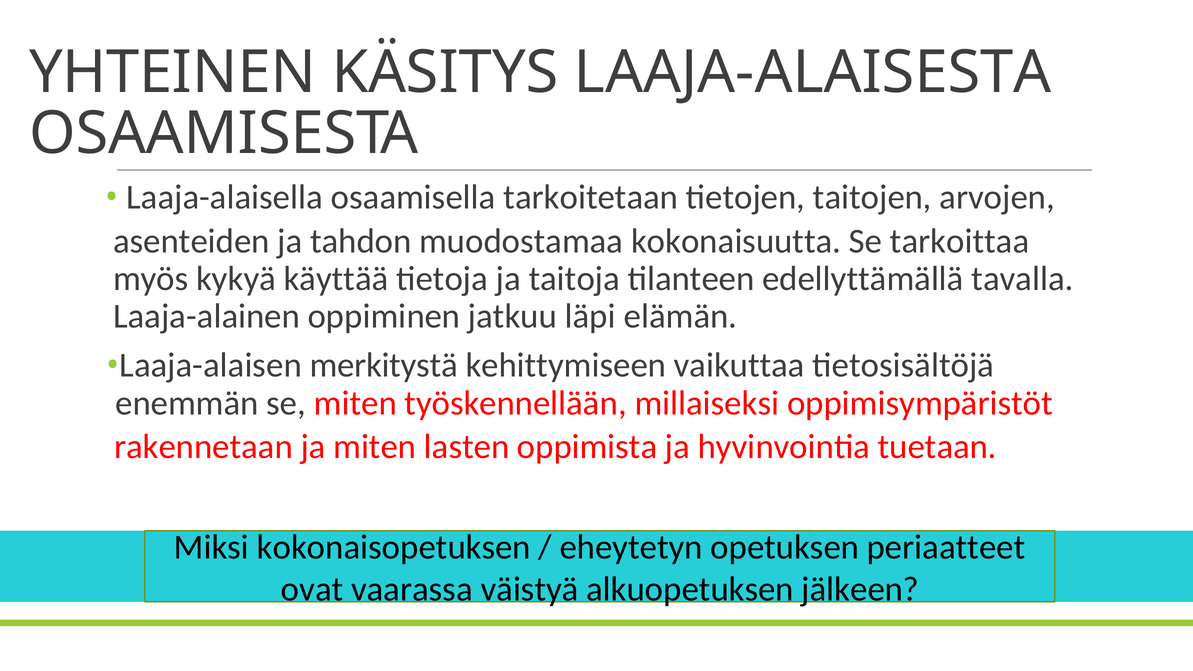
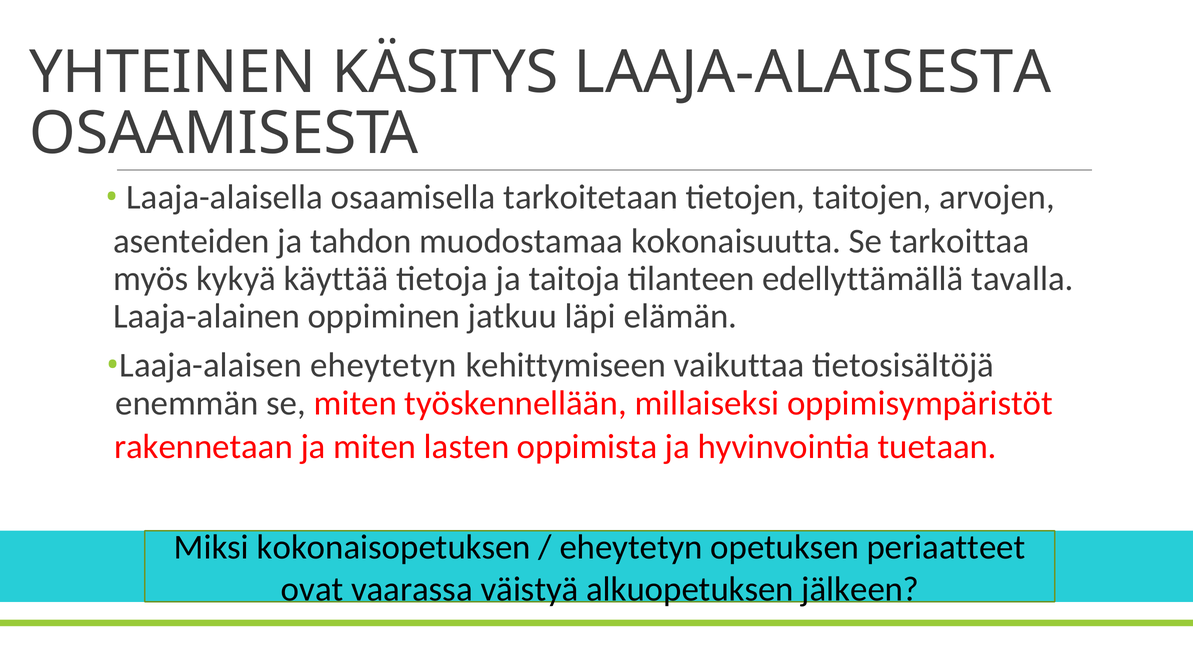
Laaja-alaisen merkitystä: merkitystä -> eheytetyn
